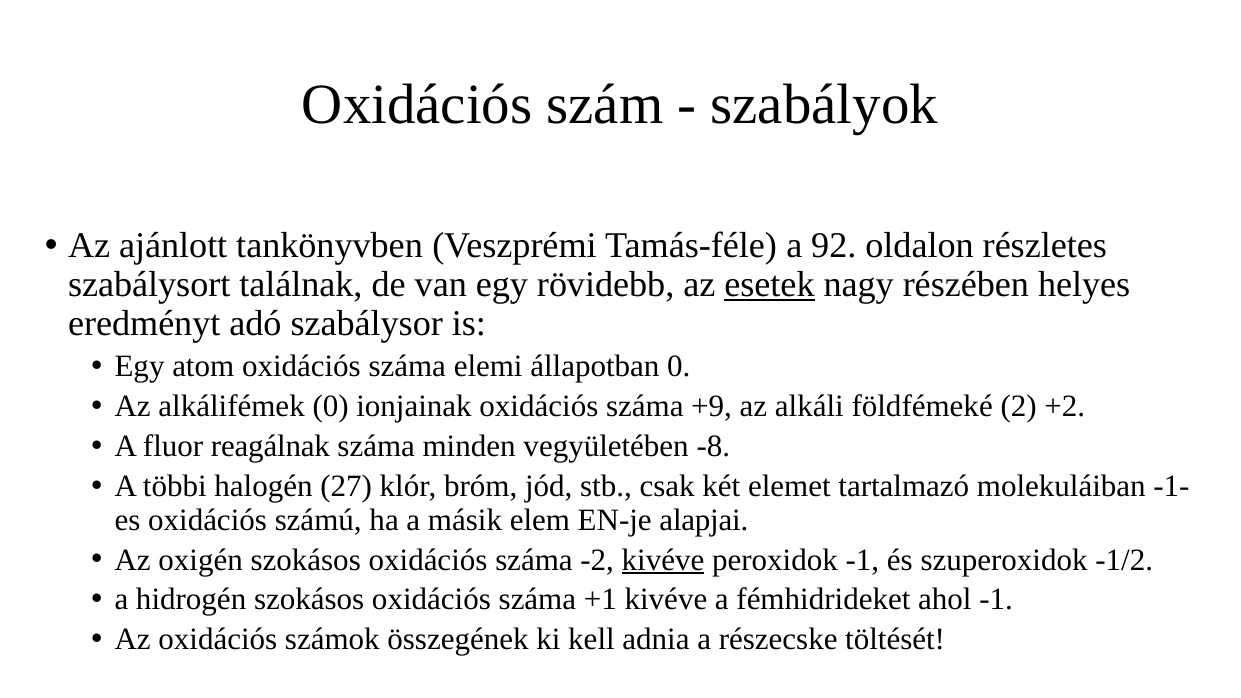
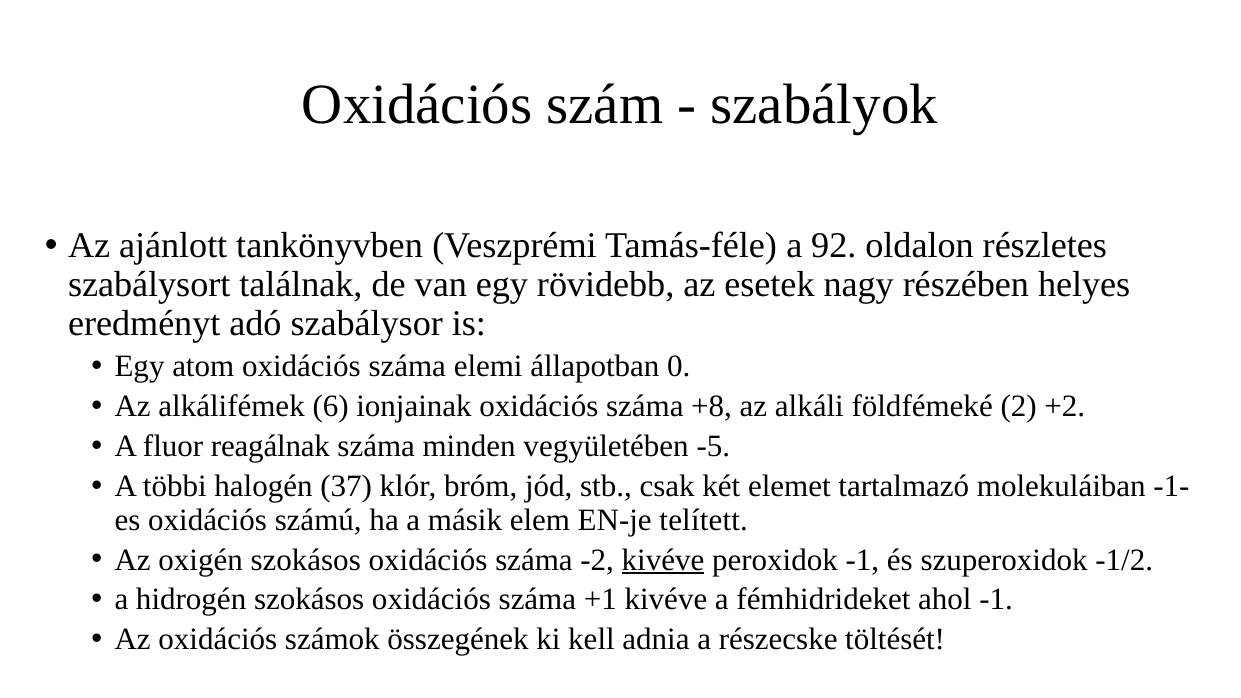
esetek underline: present -> none
alkálifémek 0: 0 -> 6
+9: +9 -> +8
-8: -8 -> -5
27: 27 -> 37
alapjai: alapjai -> telített
